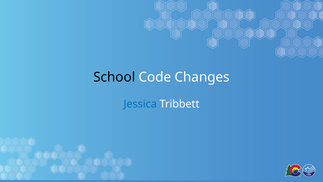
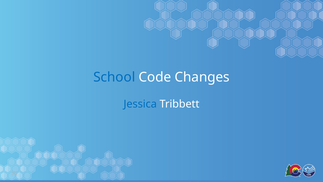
School colour: black -> blue
